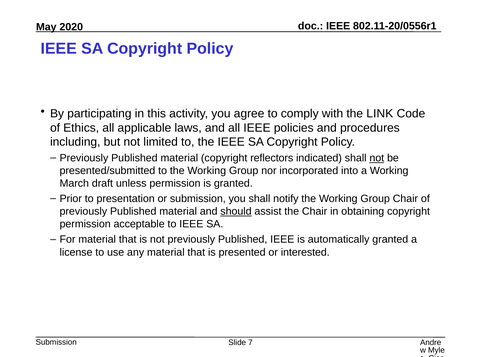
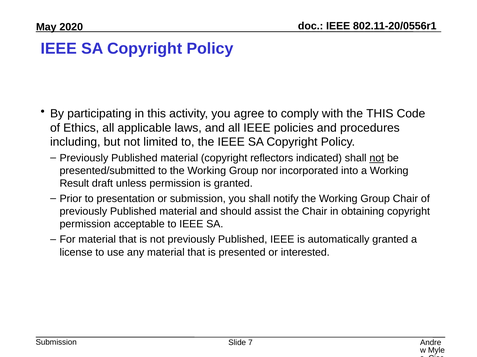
the LINK: LINK -> THIS
March: March -> Result
should underline: present -> none
